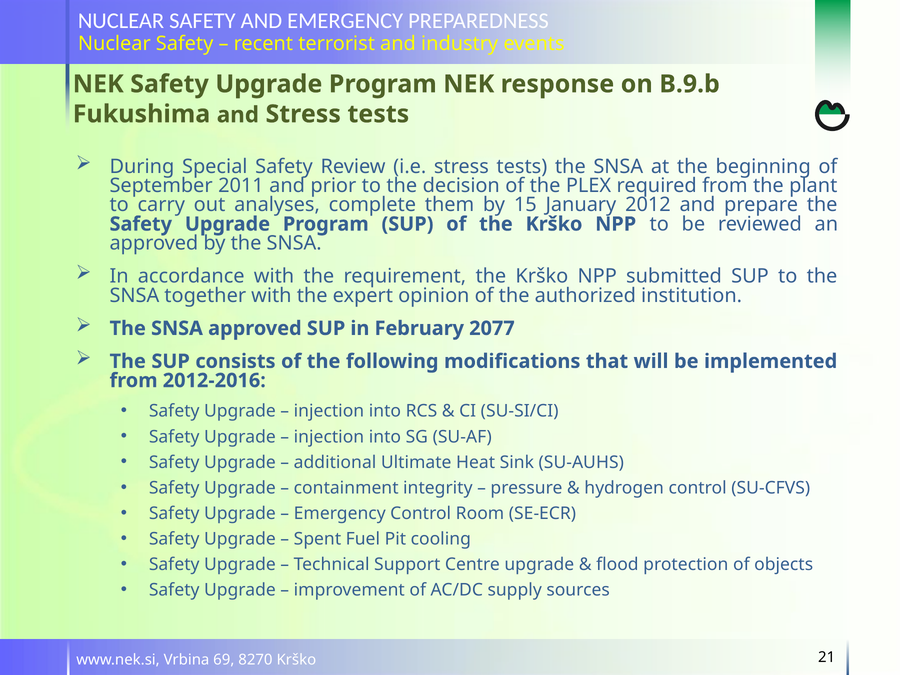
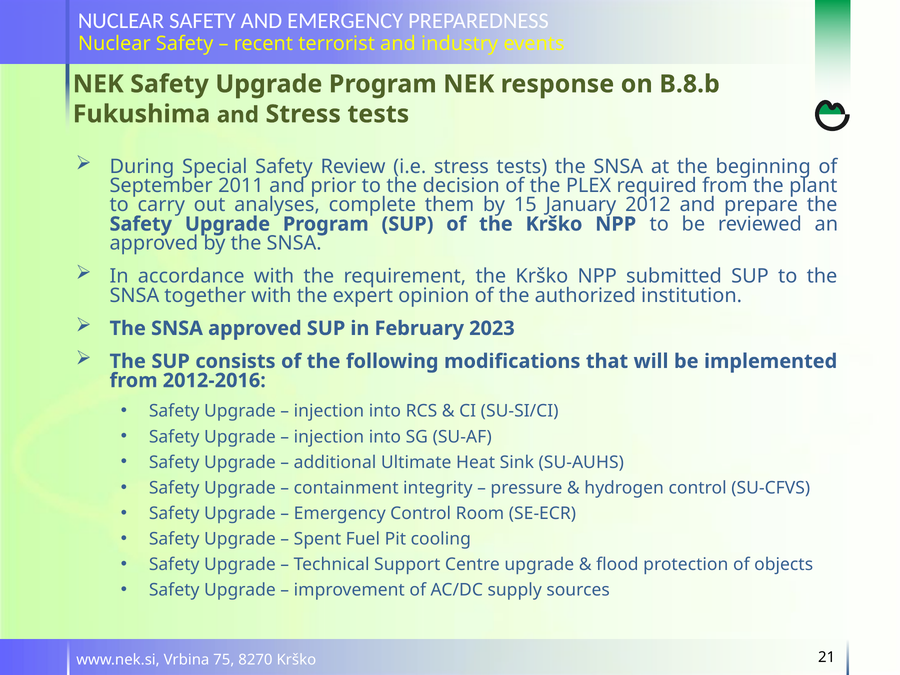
B.9.b: B.9.b -> B.8.b
2077: 2077 -> 2023
69: 69 -> 75
